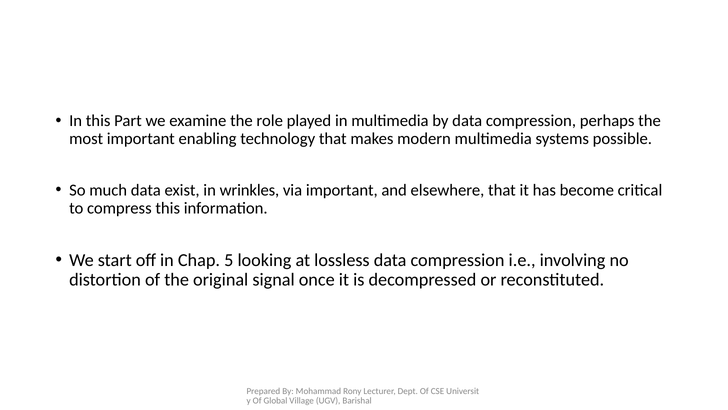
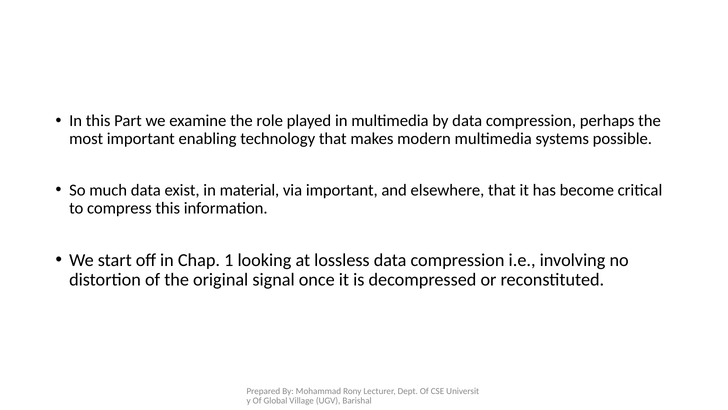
wrinkles: wrinkles -> material
5: 5 -> 1
